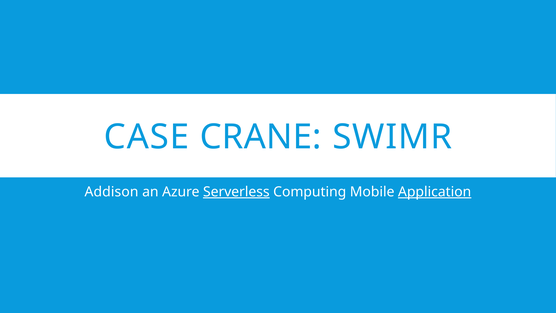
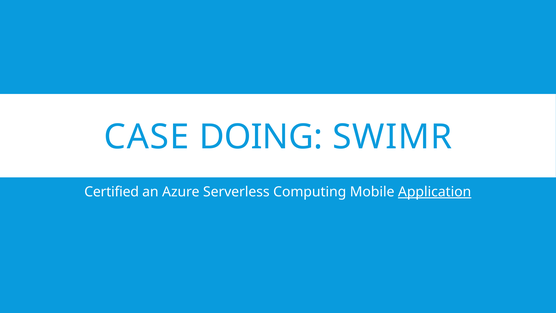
CRANE: CRANE -> DOING
Addison: Addison -> Certified
Serverless underline: present -> none
